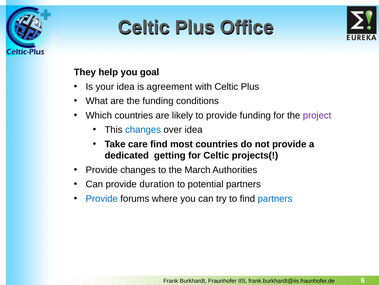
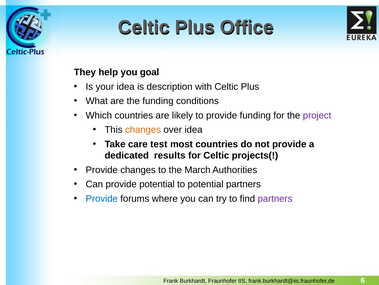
agreement: agreement -> description
changes at (143, 129) colour: blue -> orange
care find: find -> test
getting: getting -> results
provide duration: duration -> potential
partners at (275, 198) colour: blue -> purple
